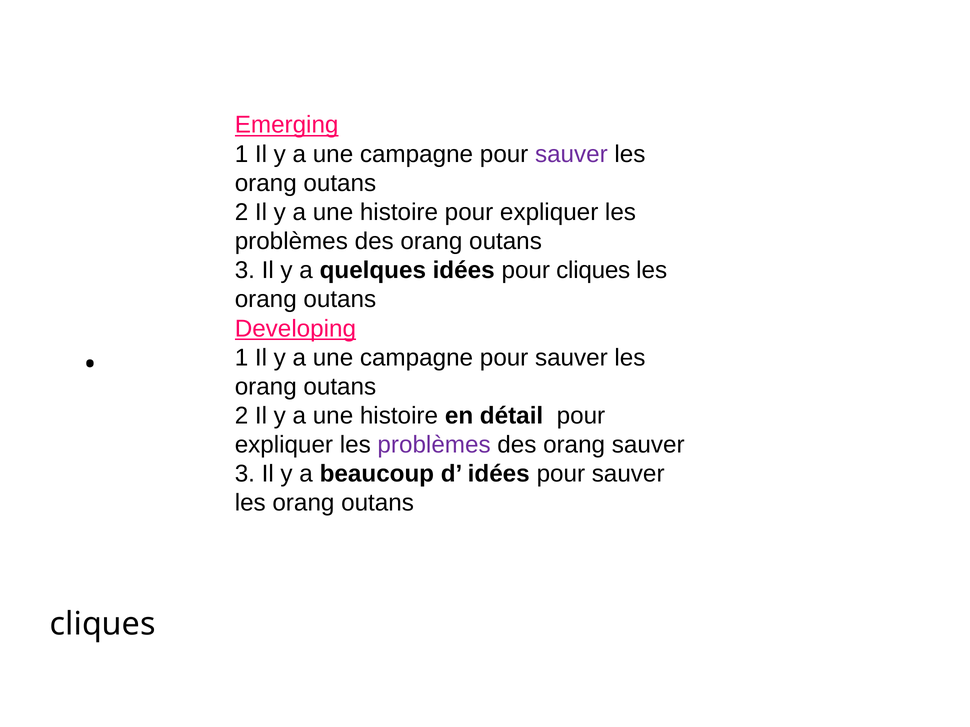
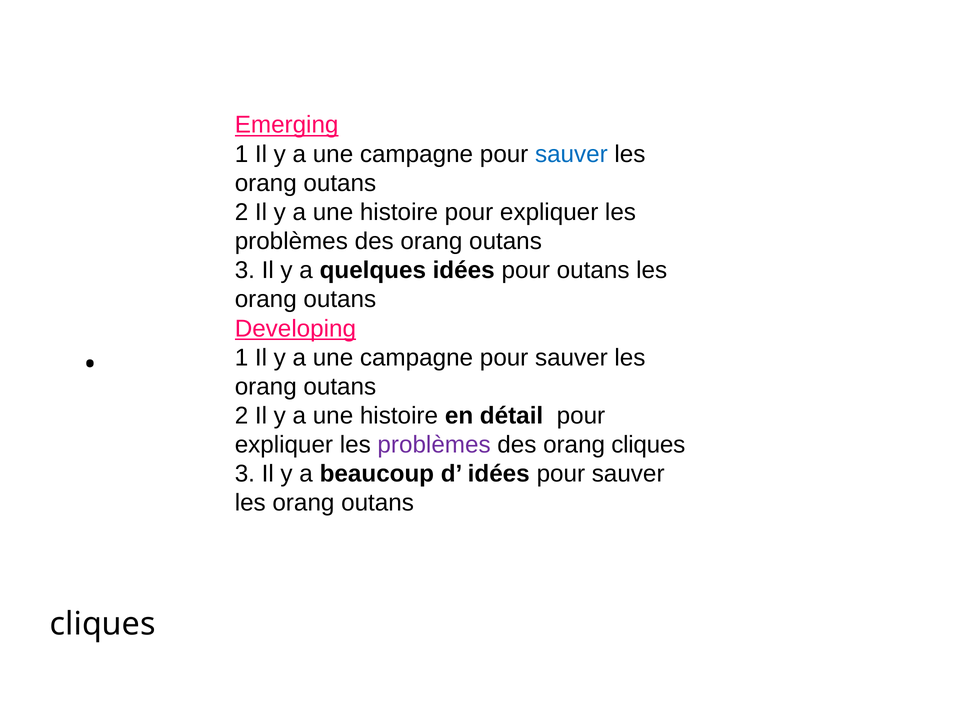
sauver at (571, 154) colour: purple -> blue
pour cliques: cliques -> outans
orang sauver: sauver -> cliques
